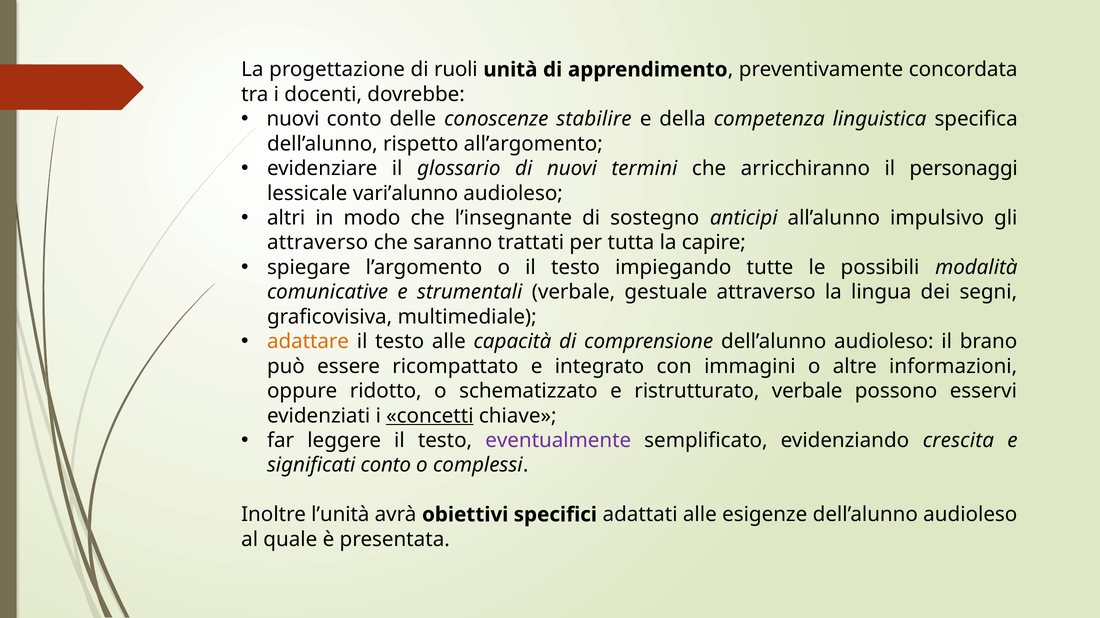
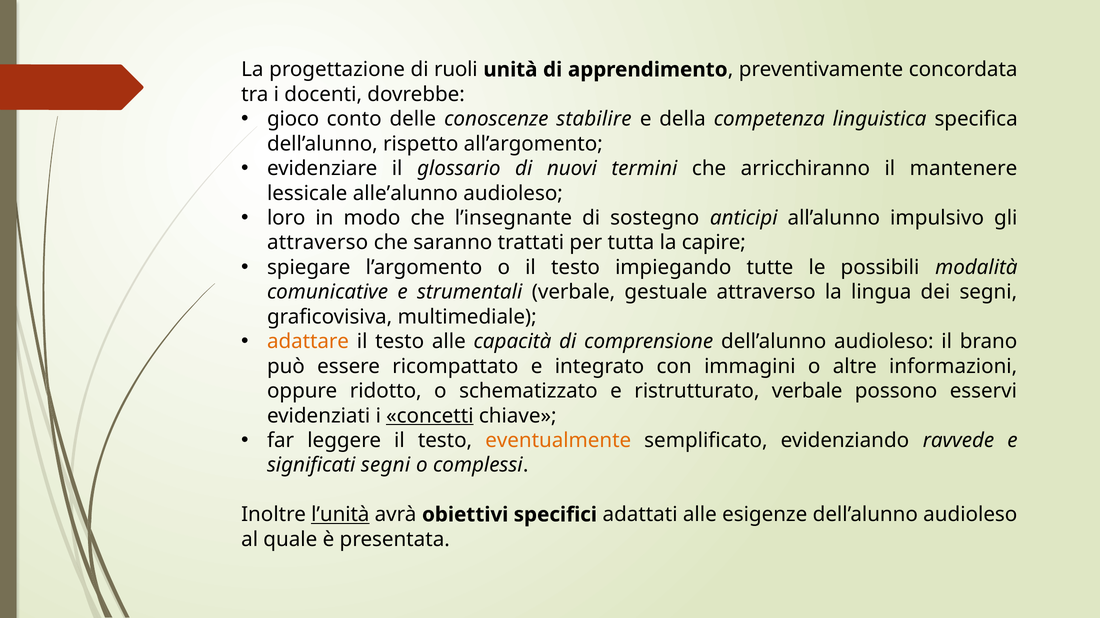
nuovi at (293, 119): nuovi -> gioco
personaggi: personaggi -> mantenere
vari’alunno: vari’alunno -> alle’alunno
altri: altri -> loro
eventualmente colour: purple -> orange
crescita: crescita -> ravvede
significati conto: conto -> segni
l’unità underline: none -> present
